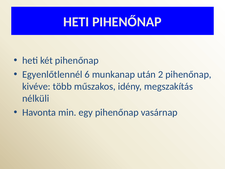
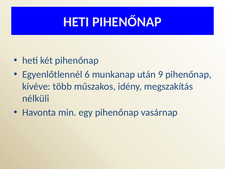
2: 2 -> 9
